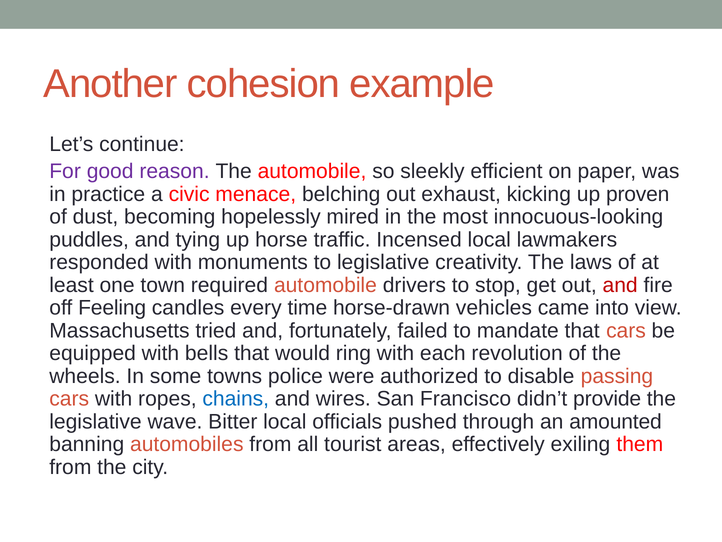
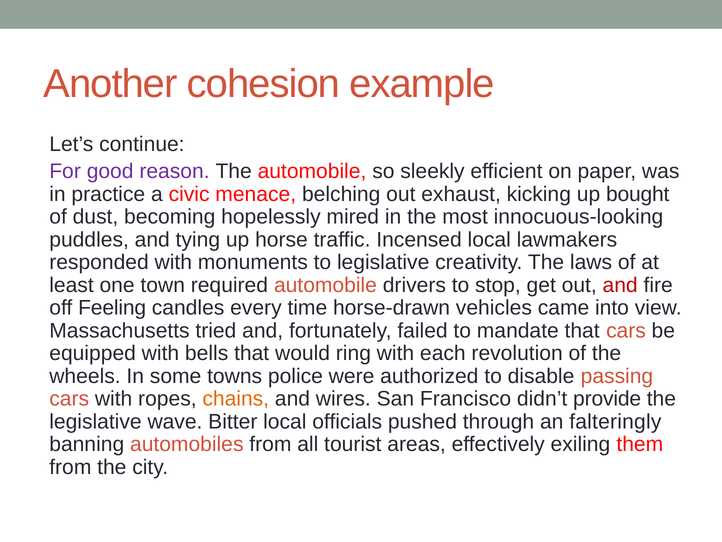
proven: proven -> bought
chains colour: blue -> orange
amounted: amounted -> falteringly
